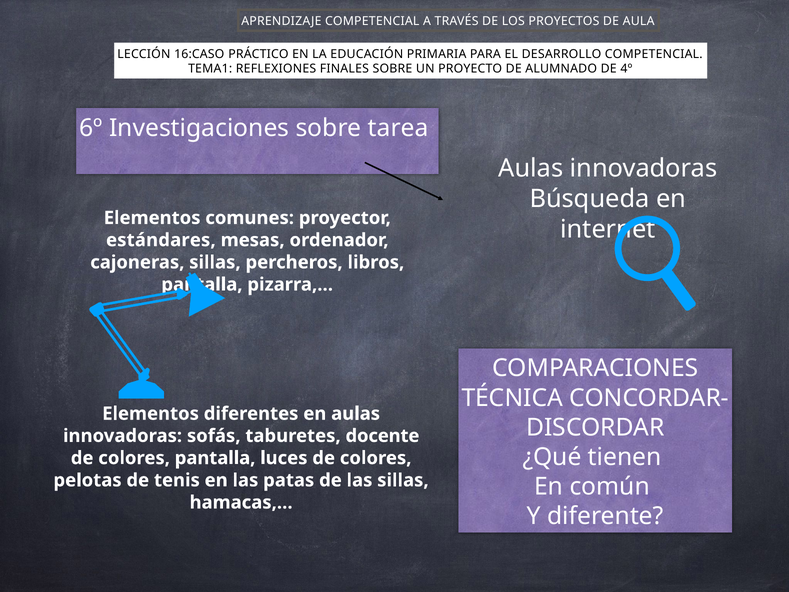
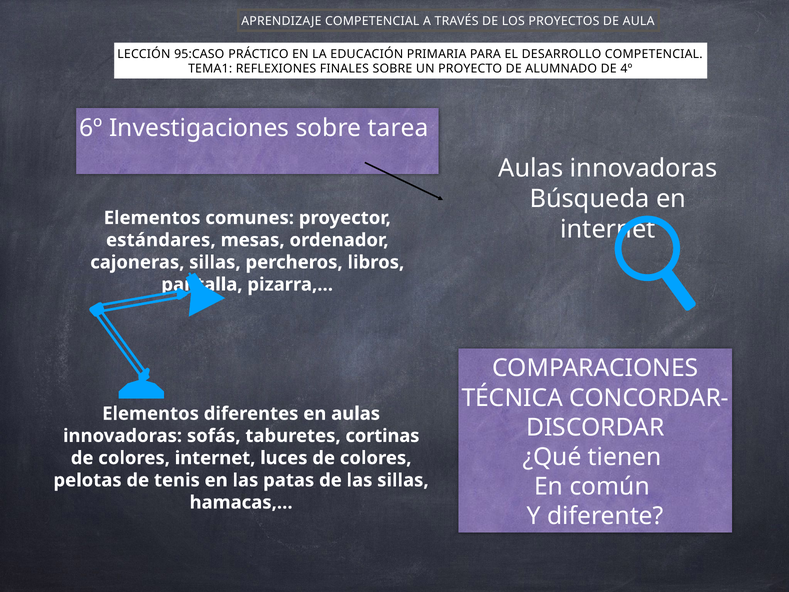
16:CASO: 16:CASO -> 95:CASO
docente: docente -> cortinas
colores pantalla: pantalla -> internet
